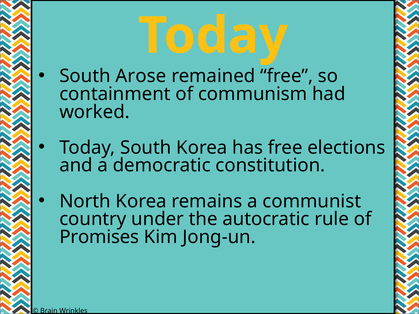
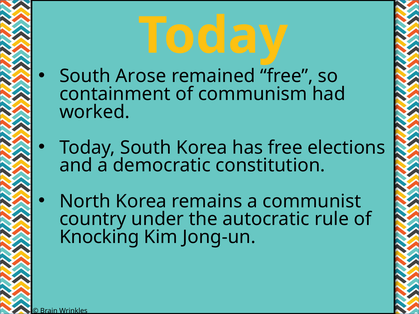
Promises: Promises -> Knocking
